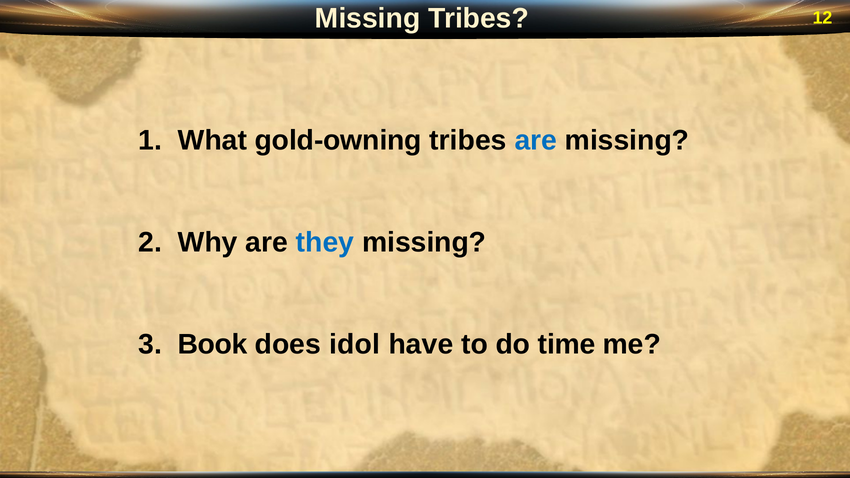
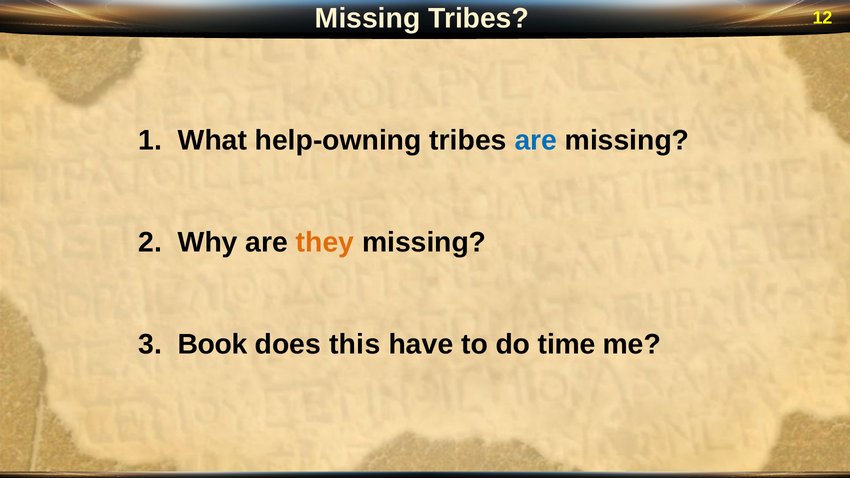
gold-owning: gold-owning -> help-owning
they colour: blue -> orange
idol: idol -> this
